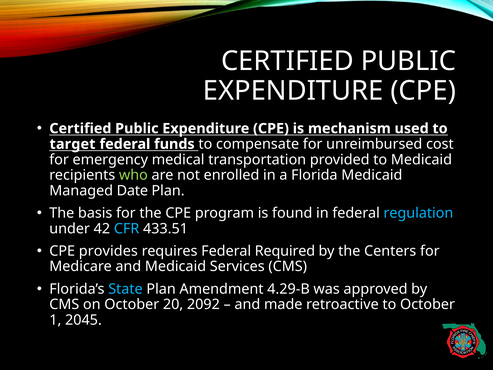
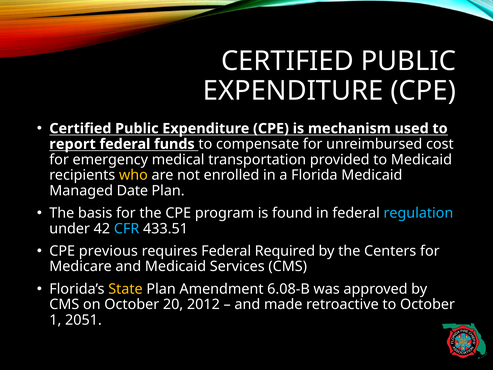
target: target -> report
who colour: light green -> yellow
provides: provides -> previous
State colour: light blue -> yellow
4.29-B: 4.29-B -> 6.08-B
2092: 2092 -> 2012
2045: 2045 -> 2051
